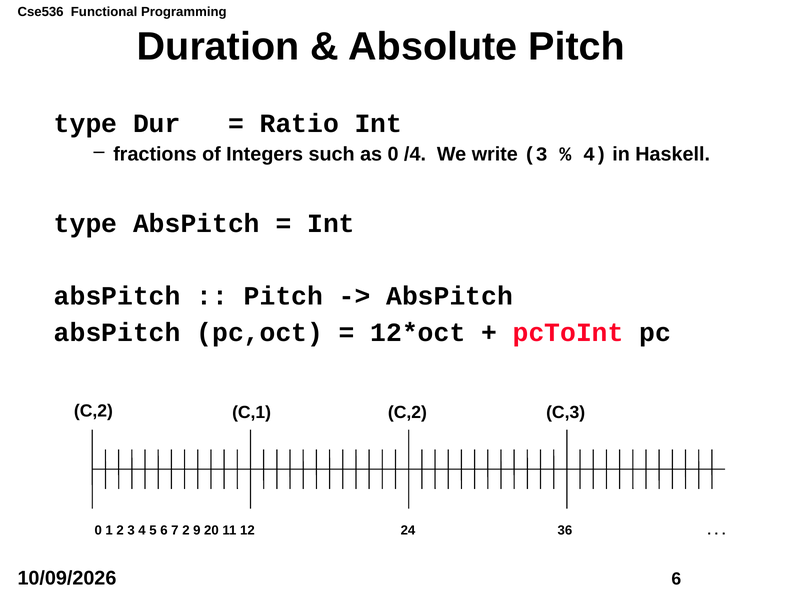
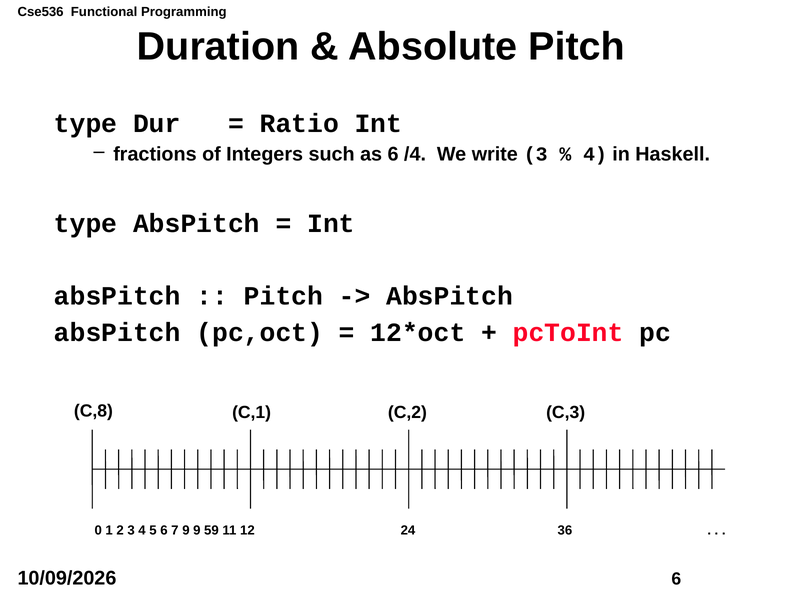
as 0: 0 -> 6
C,2 at (93, 411): C,2 -> C,8
7 2: 2 -> 9
20: 20 -> 59
